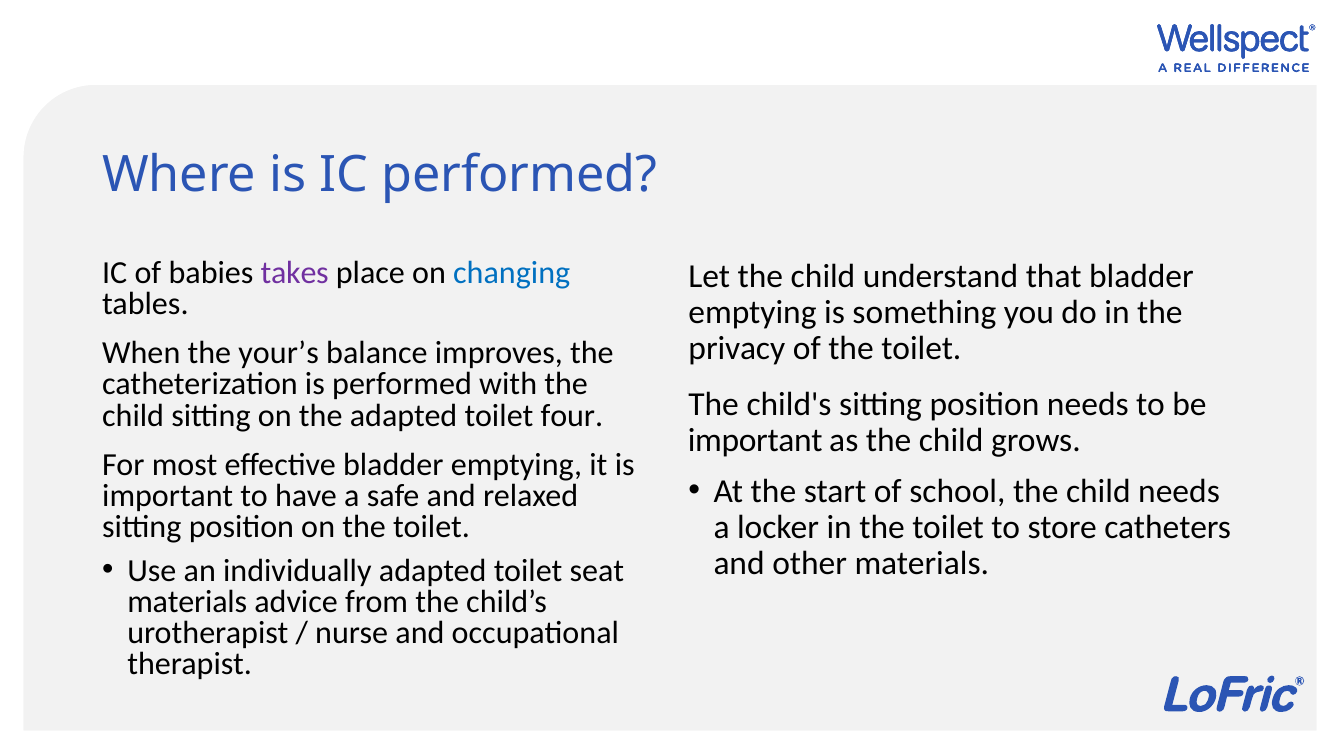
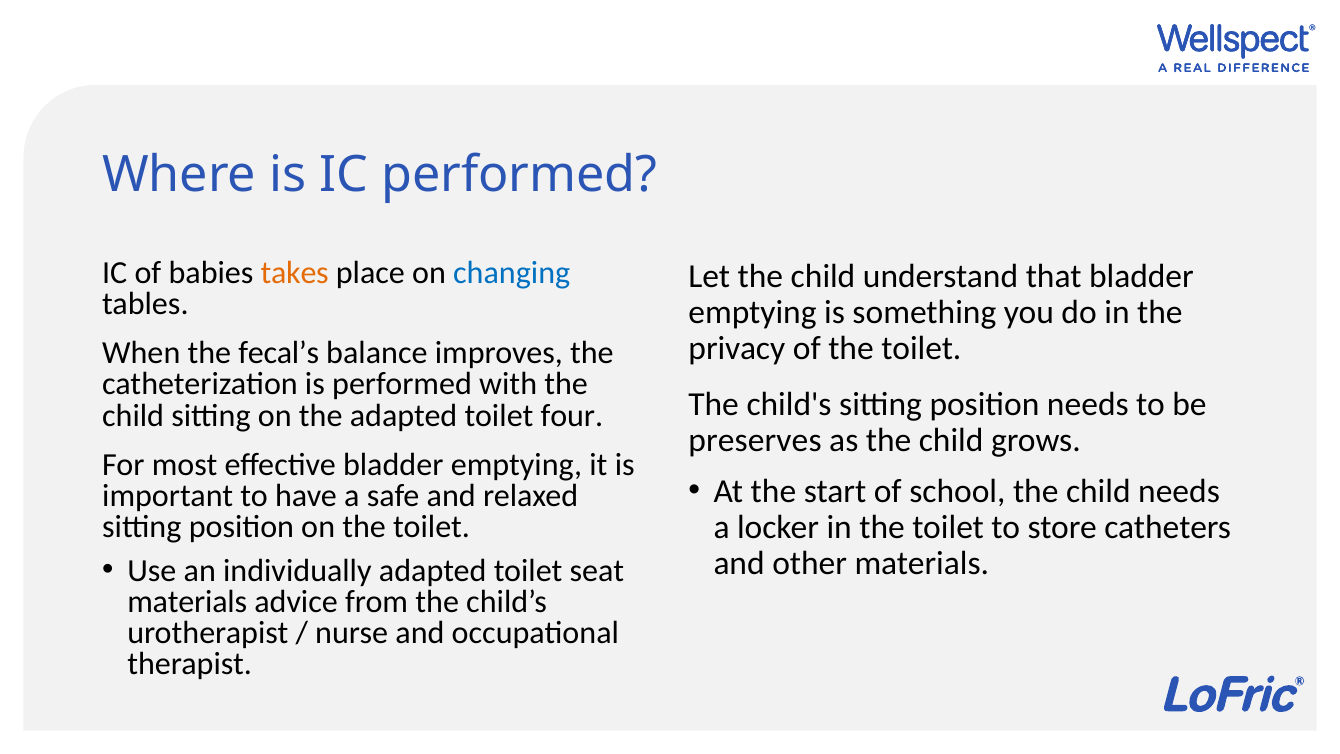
takes colour: purple -> orange
your’s: your’s -> fecal’s
important at (755, 441): important -> preserves
